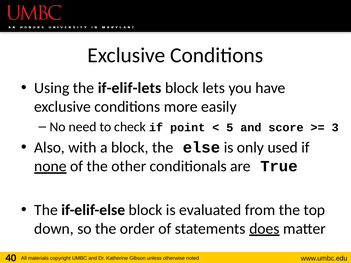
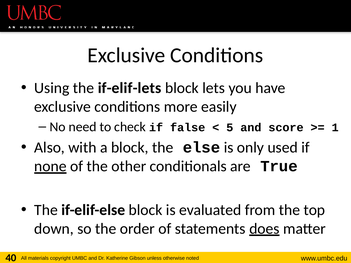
point: point -> false
3: 3 -> 1
